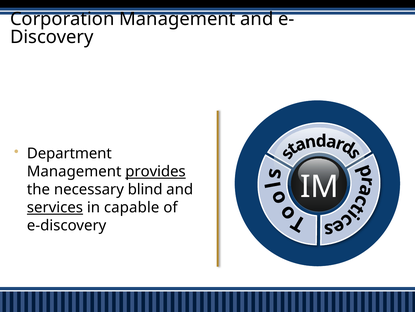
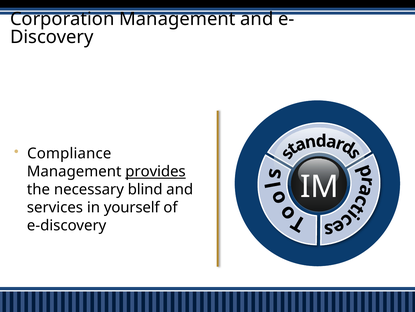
Department: Department -> Compliance
services underline: present -> none
capable: capable -> yourself
